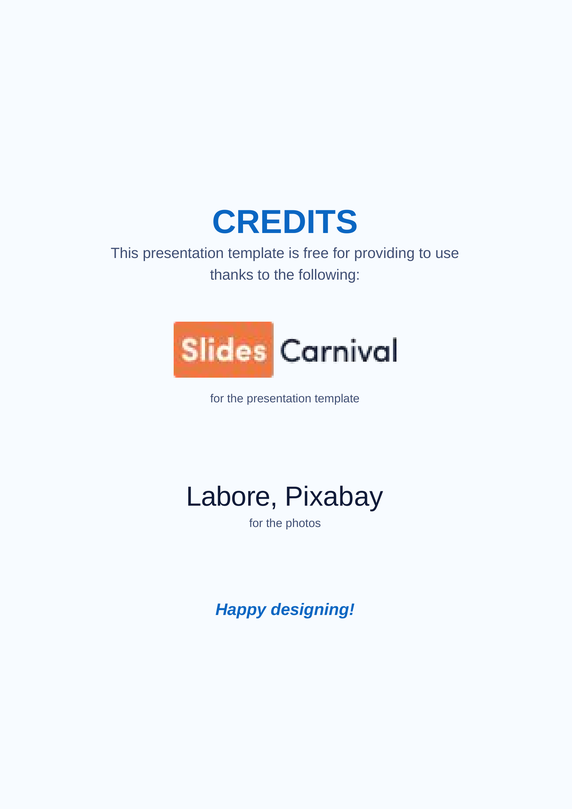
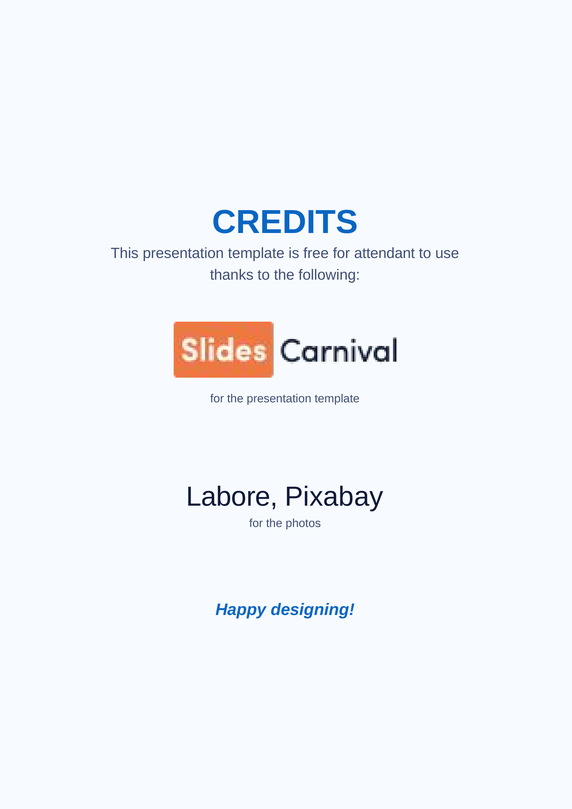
providing: providing -> attendant
